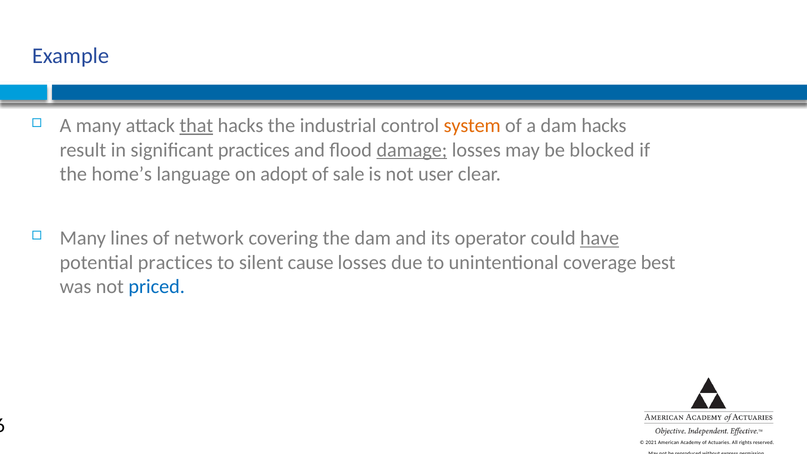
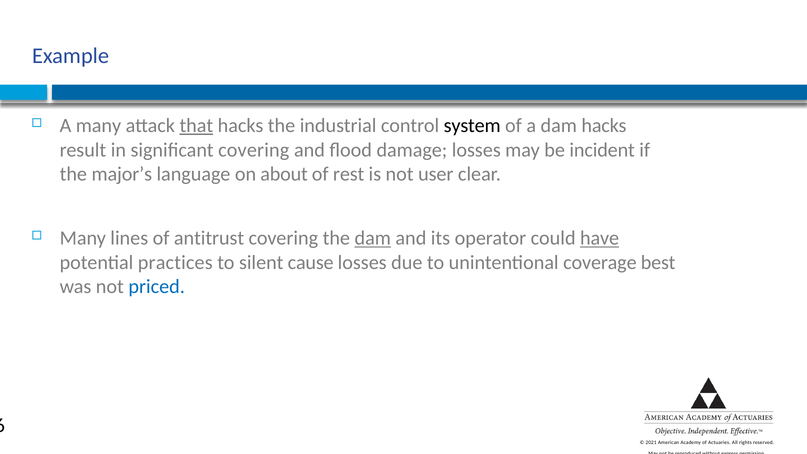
system colour: orange -> black
significant practices: practices -> covering
damage underline: present -> none
blocked: blocked -> incident
home’s: home’s -> major’s
adopt: adopt -> about
sale: sale -> rest
network: network -> antitrust
dam at (373, 238) underline: none -> present
